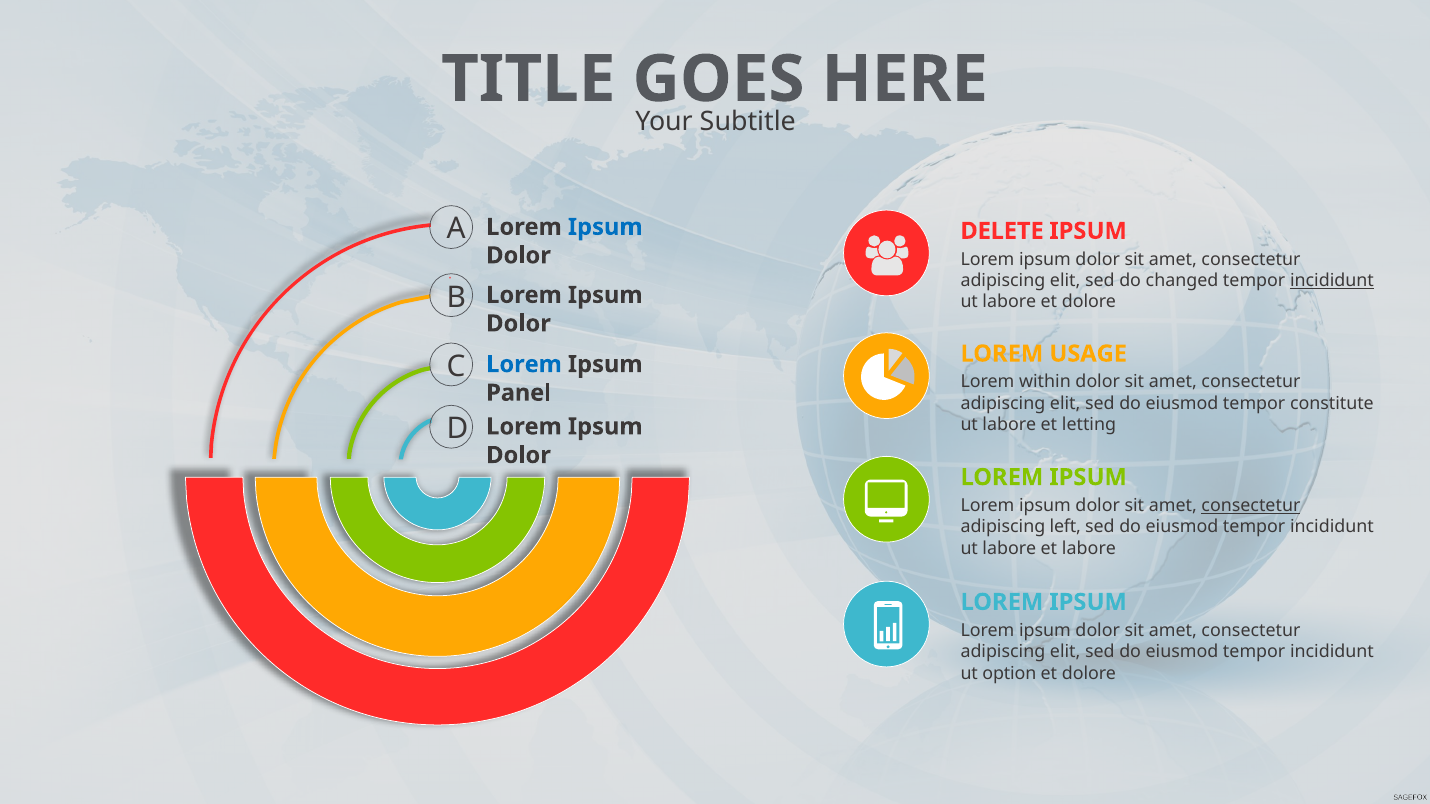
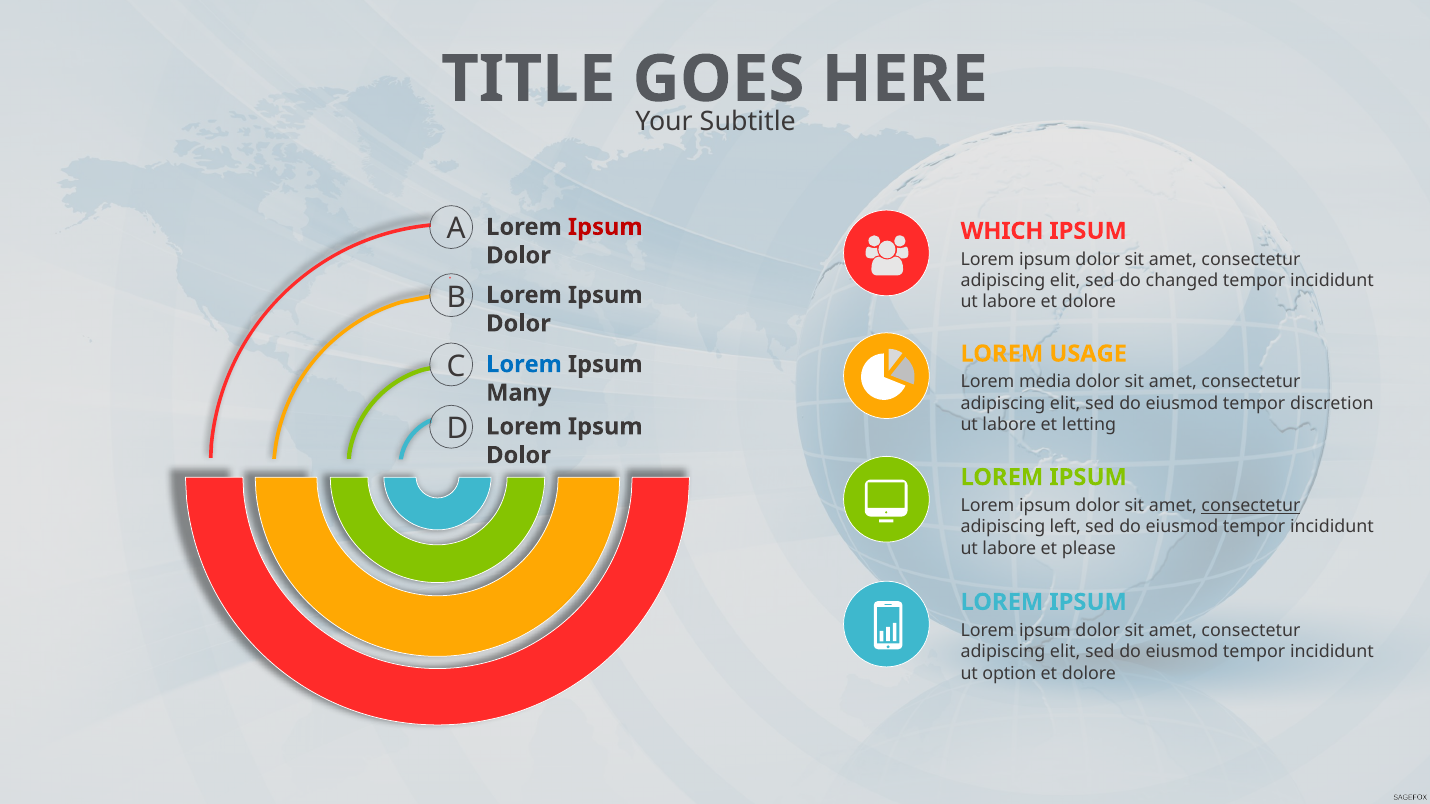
Ipsum at (605, 227) colour: blue -> red
DELETE: DELETE -> WHICH
incididunt at (1332, 281) underline: present -> none
within: within -> media
Panel: Panel -> Many
constitute: constitute -> discretion
et labore: labore -> please
